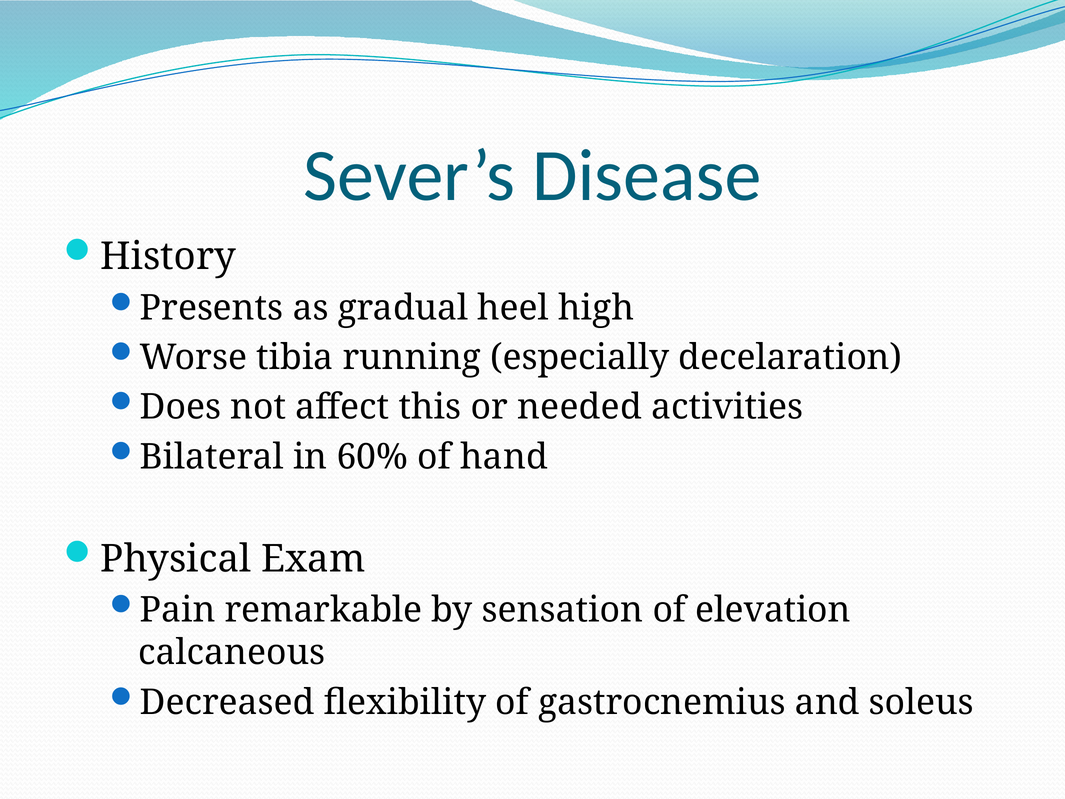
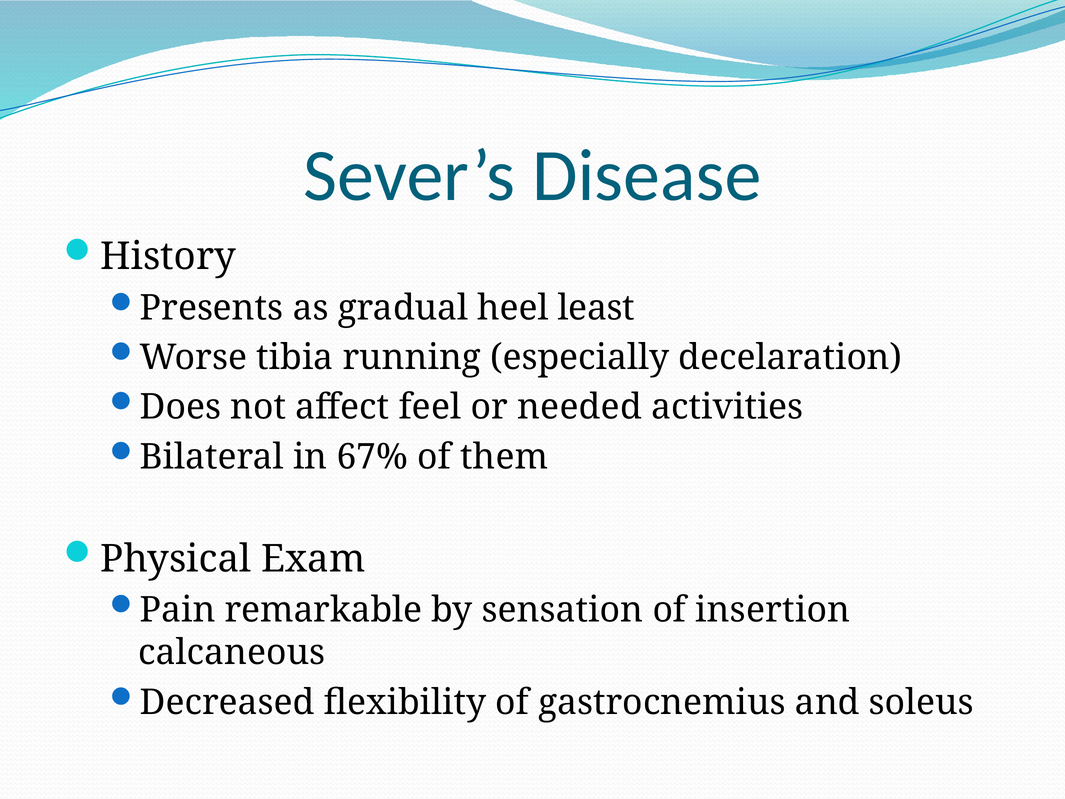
high: high -> least
this: this -> feel
60%: 60% -> 67%
hand: hand -> them
elevation: elevation -> insertion
